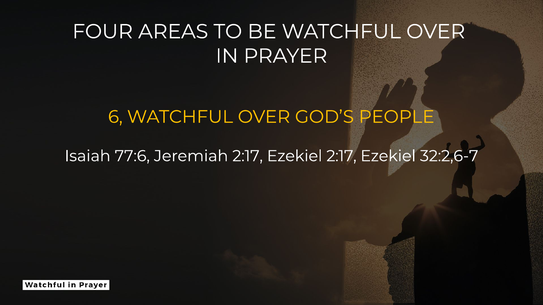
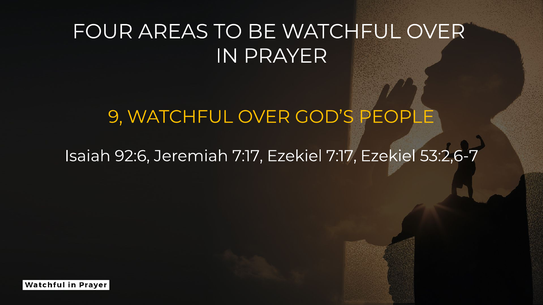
6: 6 -> 9
77:6: 77:6 -> 92:6
Jeremiah 2:17: 2:17 -> 7:17
Ezekiel 2:17: 2:17 -> 7:17
32:2,6-7: 32:2,6-7 -> 53:2,6-7
